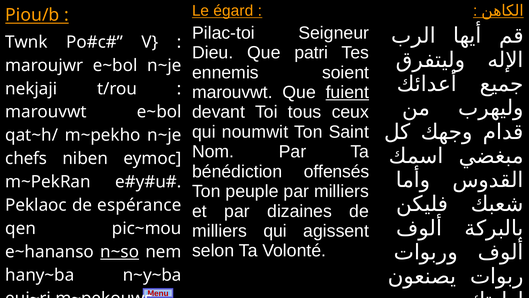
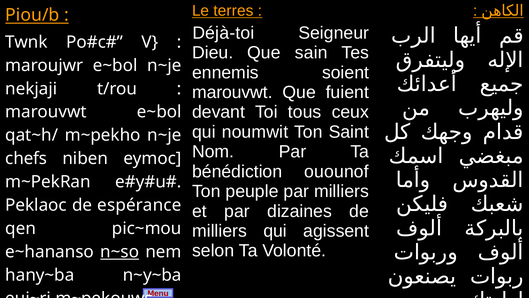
égard: égard -> terres
Pilac-toi: Pilac-toi -> Déjà-toi
patri: patri -> sain
fuient underline: present -> none
offensés: offensés -> ouounof
